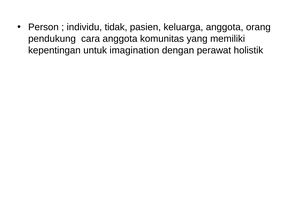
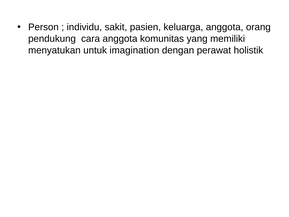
tidak: tidak -> sakit
kepentingan: kepentingan -> menyatukan
